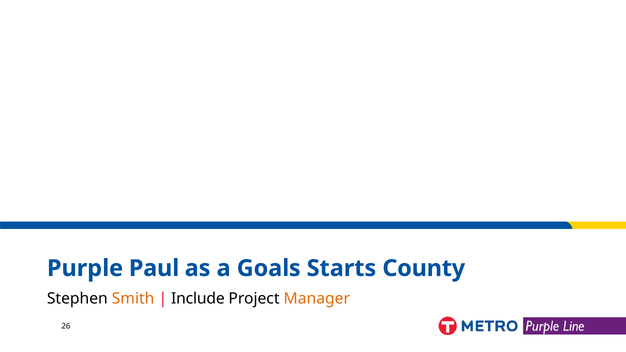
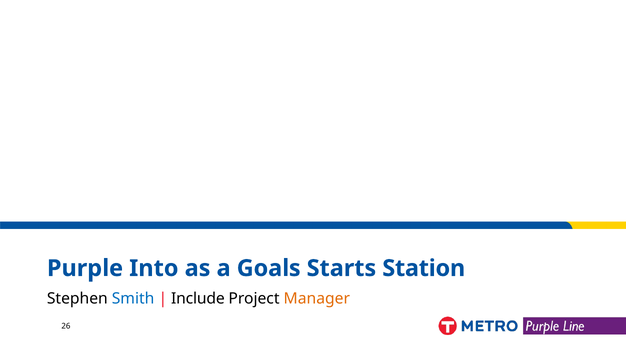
Paul: Paul -> Into
County: County -> Station
Smith colour: orange -> blue
